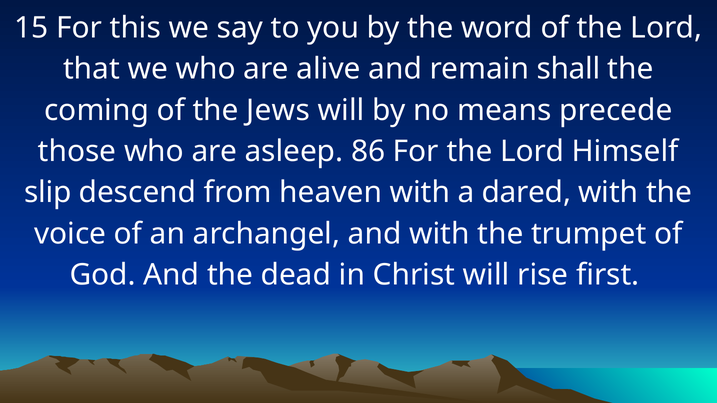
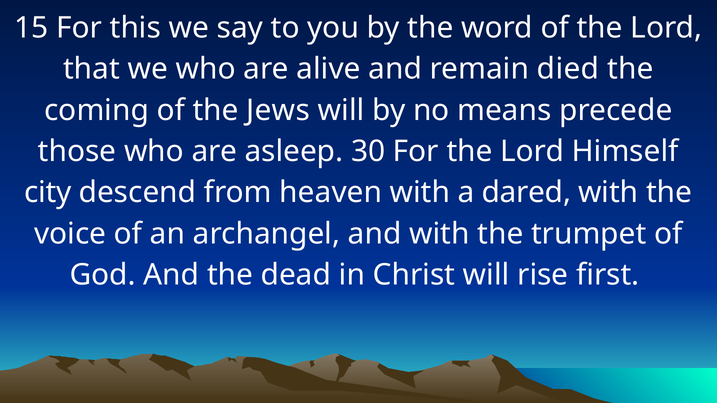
shall: shall -> died
86: 86 -> 30
slip: slip -> city
